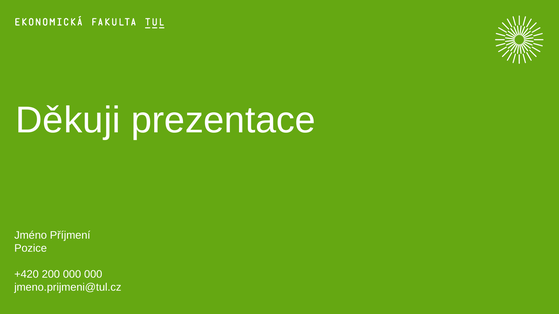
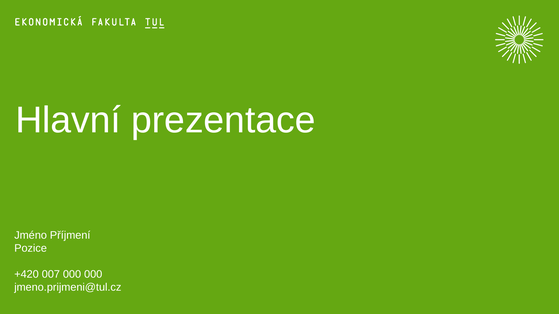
Děkuji: Děkuji -> Hlavní
200: 200 -> 007
